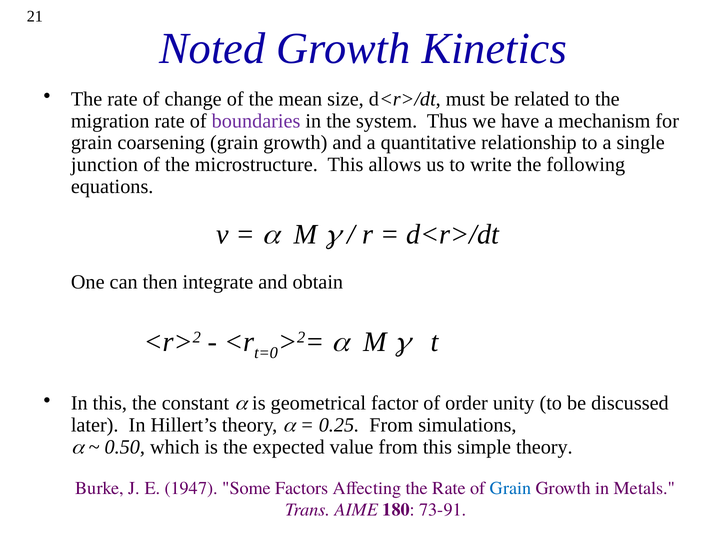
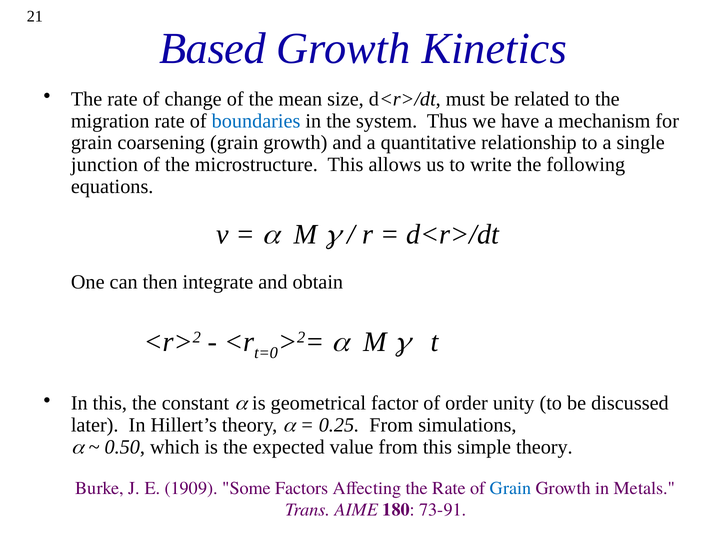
Noted: Noted -> Based
boundaries colour: purple -> blue
1947: 1947 -> 1909
